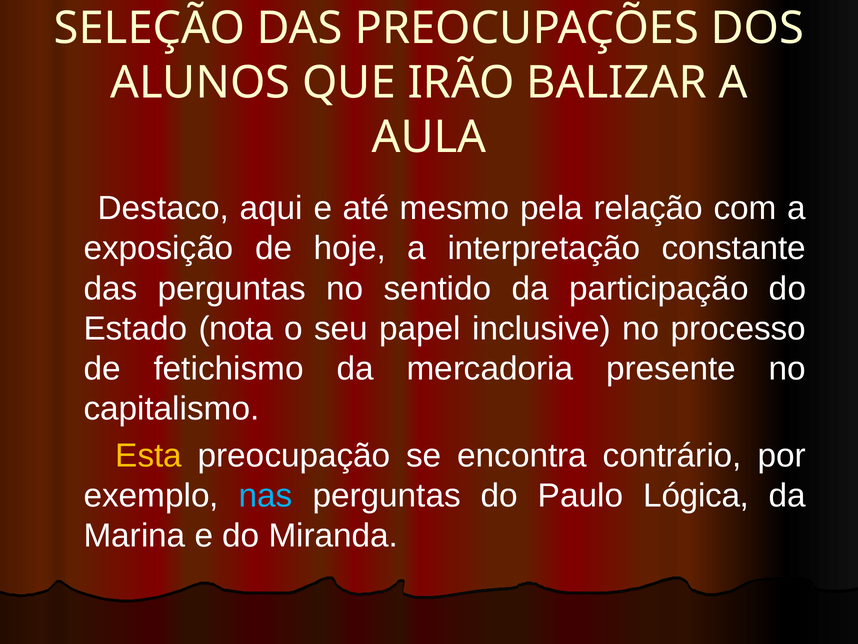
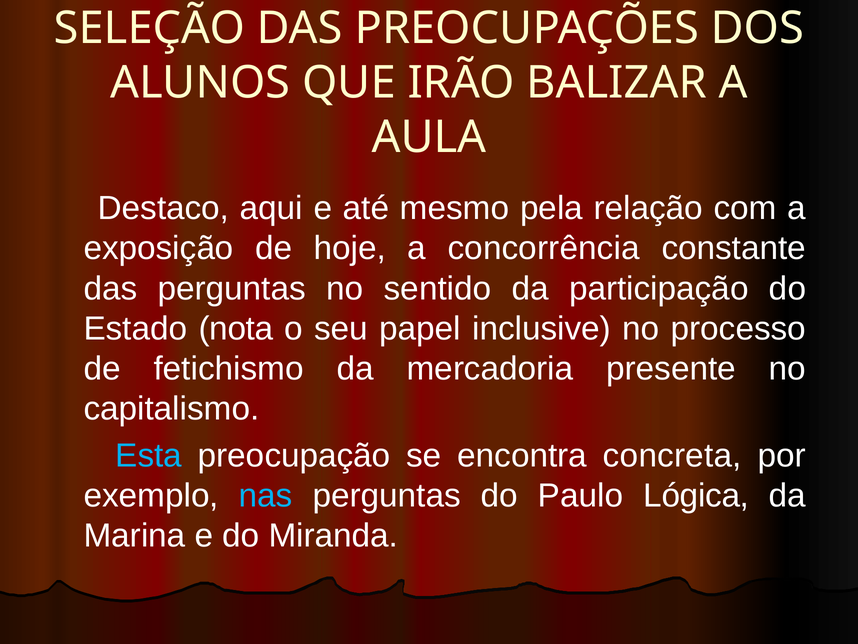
interpretação: interpretação -> concorrência
Esta colour: yellow -> light blue
contrário: contrário -> concreta
